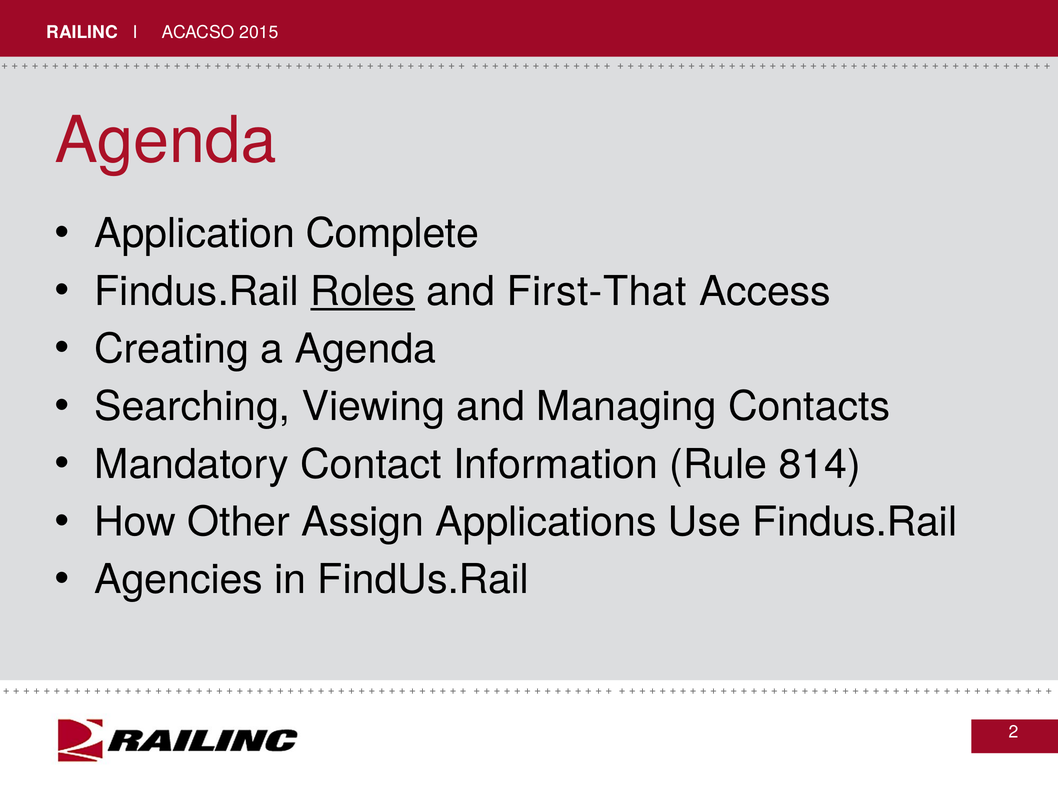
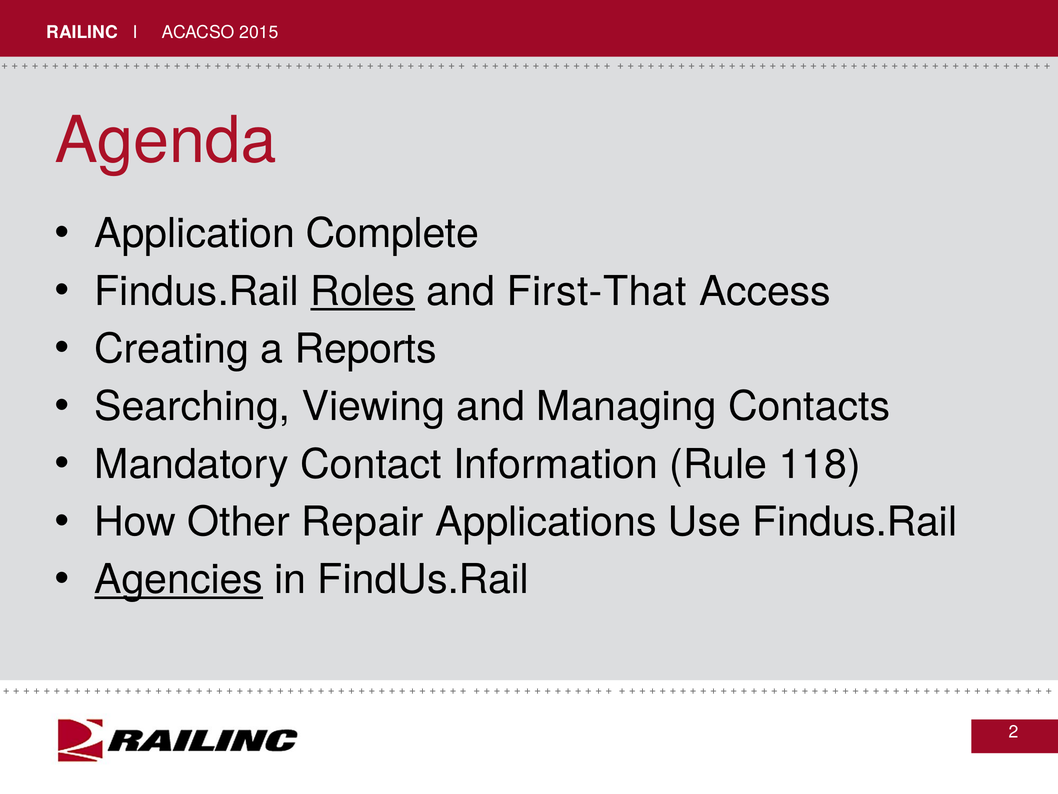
a Agenda: Agenda -> Reports
814: 814 -> 118
Assign: Assign -> Repair
Agencies underline: none -> present
